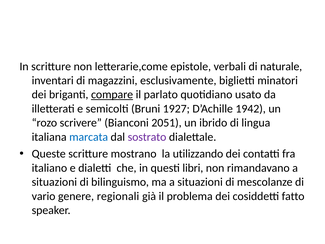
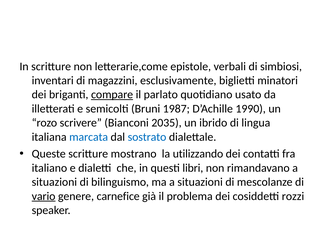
naturale: naturale -> simbiosi
1927: 1927 -> 1987
1942: 1942 -> 1990
2051: 2051 -> 2035
sostrato colour: purple -> blue
vario underline: none -> present
regionali: regionali -> carnefice
fatto: fatto -> rozzi
